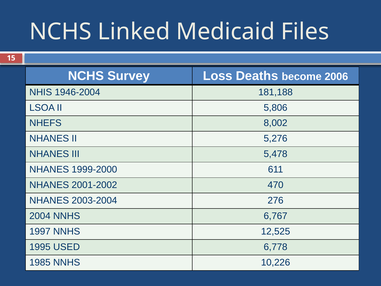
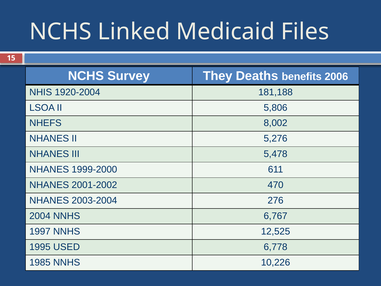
Loss: Loss -> They
become: become -> benefits
1946-2004: 1946-2004 -> 1920-2004
